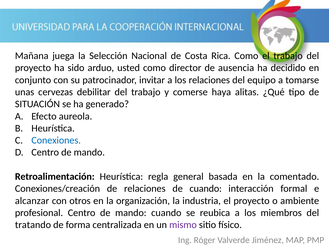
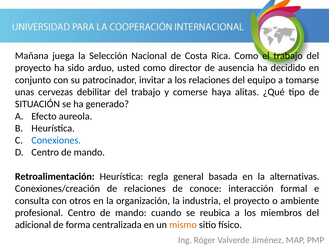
comentado: comentado -> alternativas
de cuando: cuando -> conoce
alcanzar: alcanzar -> consulta
tratando: tratando -> adicional
mismo colour: purple -> orange
